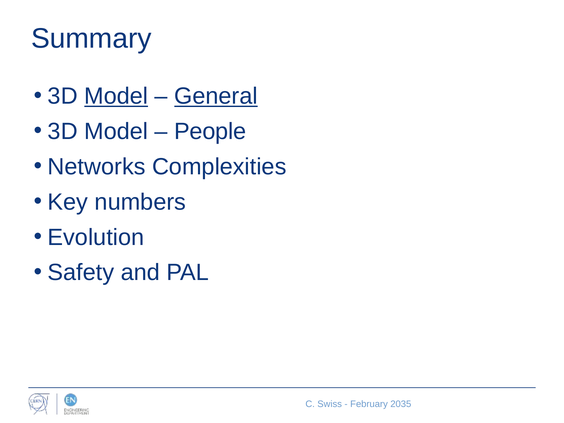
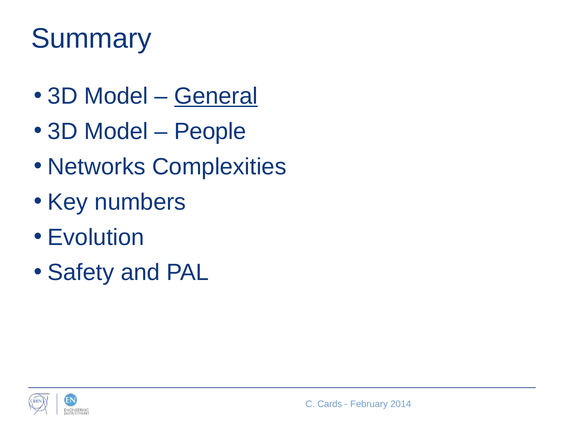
Model at (116, 96) underline: present -> none
Swiss: Swiss -> Cards
2035: 2035 -> 2014
